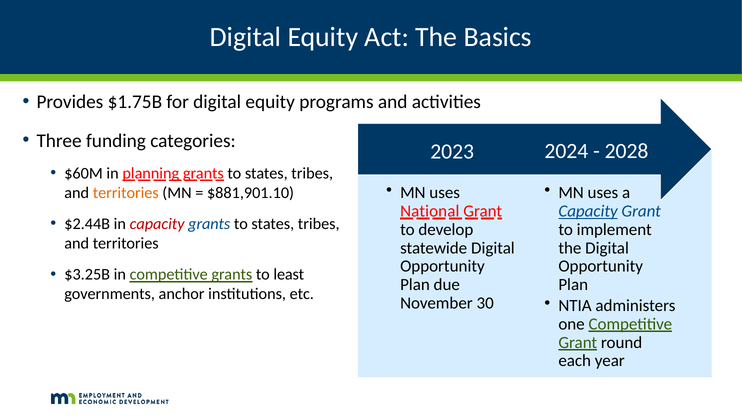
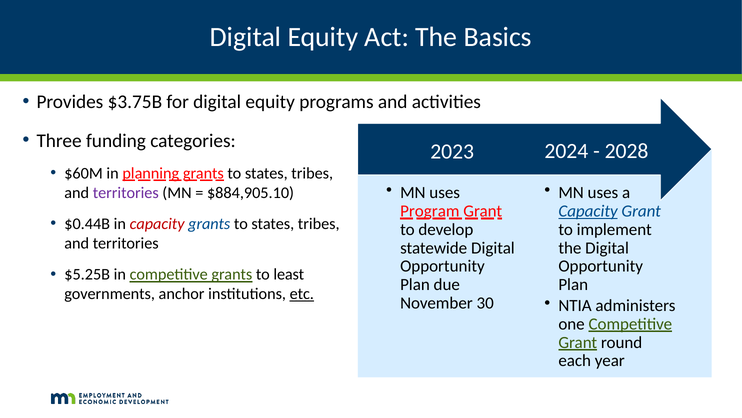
$1.75B: $1.75B -> $3.75B
territories at (126, 193) colour: orange -> purple
$881,901.10: $881,901.10 -> $884,905.10
National: National -> Program
$2.44B: $2.44B -> $0.44B
$3.25B: $3.25B -> $5.25B
etc underline: none -> present
